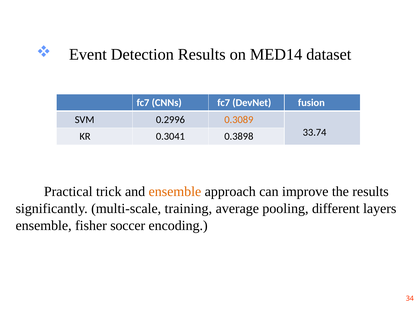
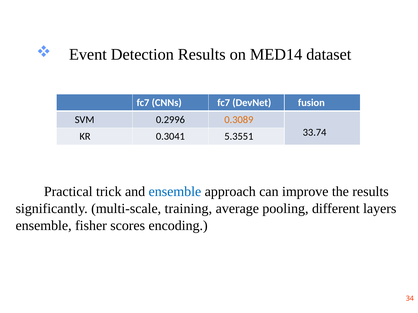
0.3898: 0.3898 -> 5.3551
ensemble at (175, 192) colour: orange -> blue
soccer: soccer -> scores
